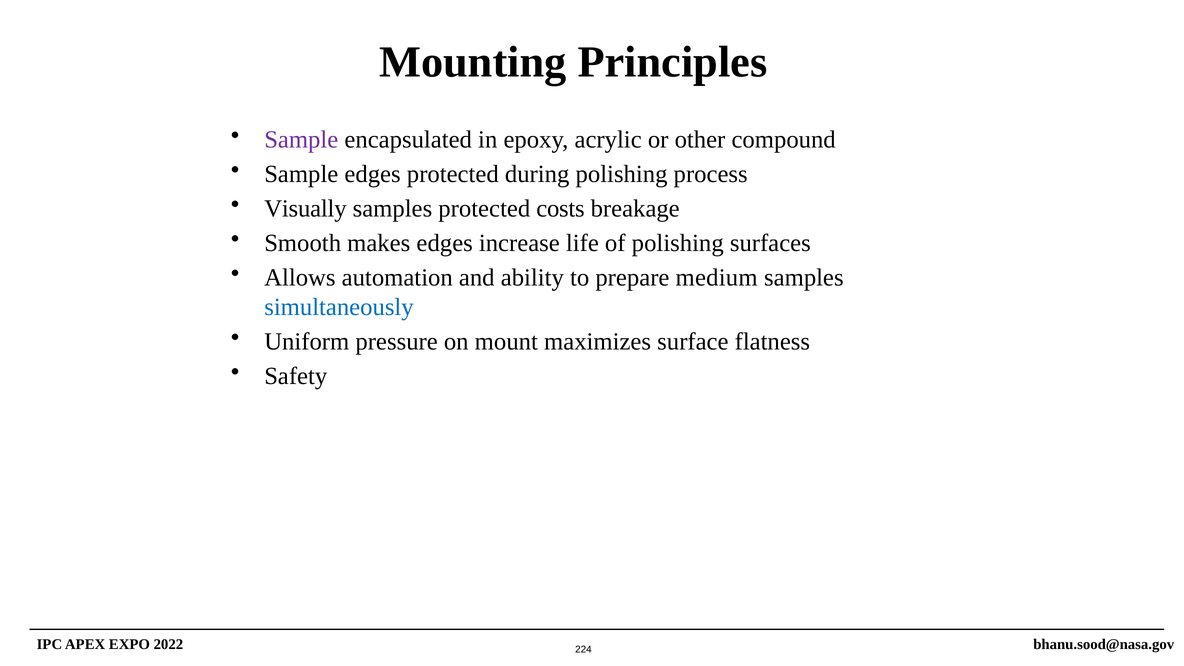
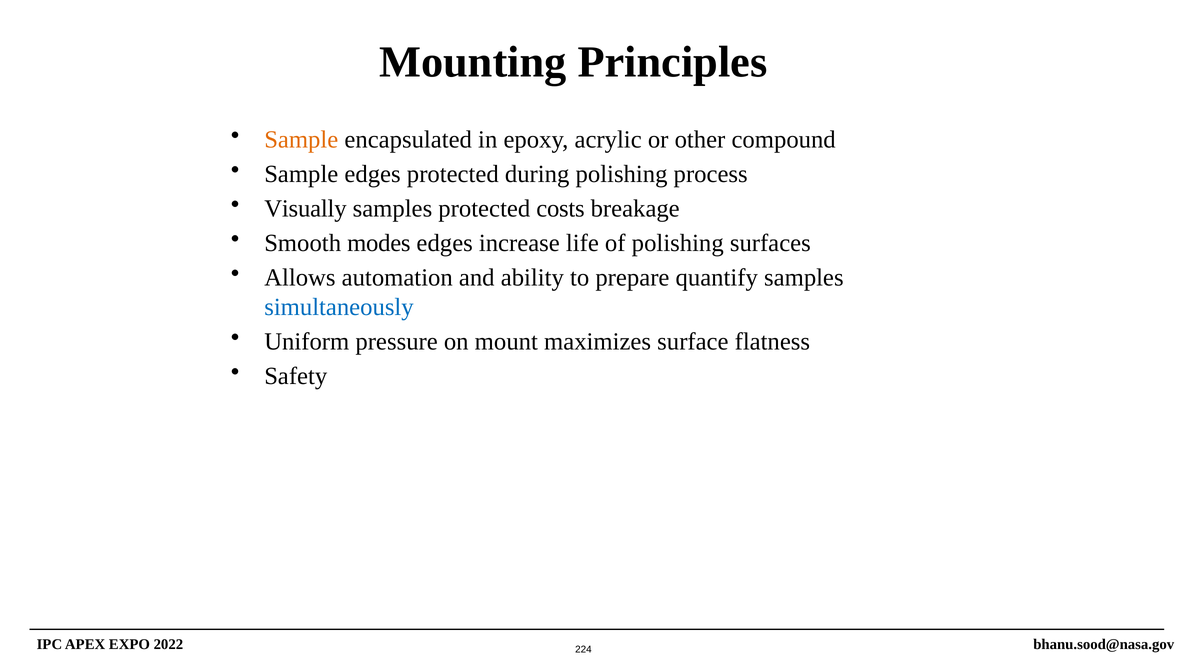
Sample at (301, 139) colour: purple -> orange
makes: makes -> modes
medium: medium -> quantify
